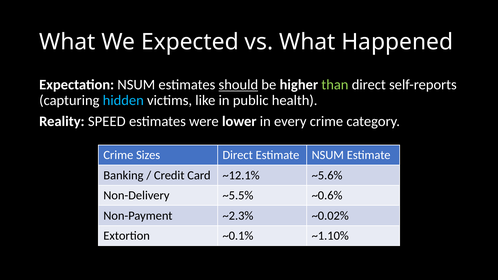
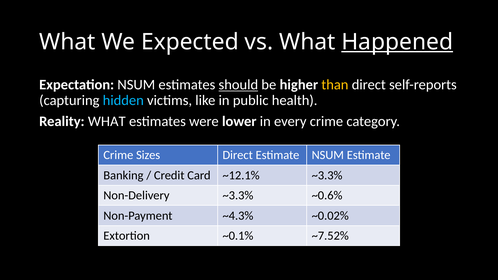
Happened underline: none -> present
than colour: light green -> yellow
Reality SPEED: SPEED -> WHAT
~12.1% ~5.6%: ~5.6% -> ~3.3%
Non-Delivery ~5.5%: ~5.5% -> ~3.3%
~2.3%: ~2.3% -> ~4.3%
~1.10%: ~1.10% -> ~7.52%
